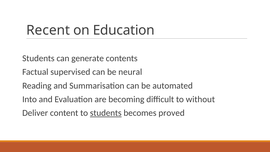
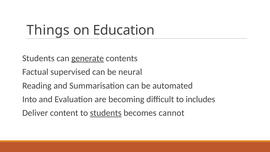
Recent: Recent -> Things
generate underline: none -> present
without: without -> includes
proved: proved -> cannot
